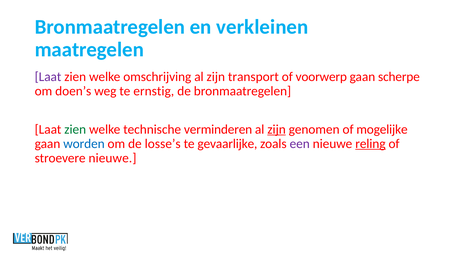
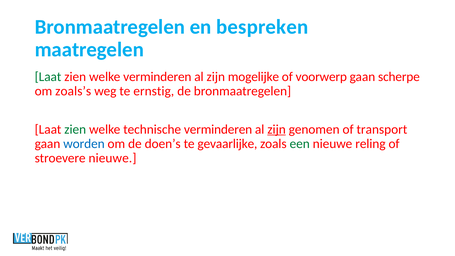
verkleinen: verkleinen -> bespreken
Laat at (48, 77) colour: purple -> green
welke omschrijving: omschrijving -> verminderen
transport: transport -> mogelijke
doen’s: doen’s -> zoals’s
mogelijke: mogelijke -> transport
losse’s: losse’s -> doen’s
een colour: purple -> green
reling underline: present -> none
